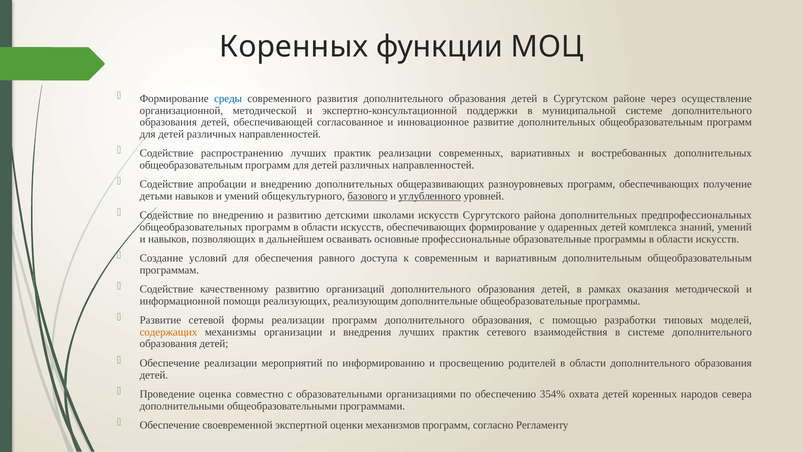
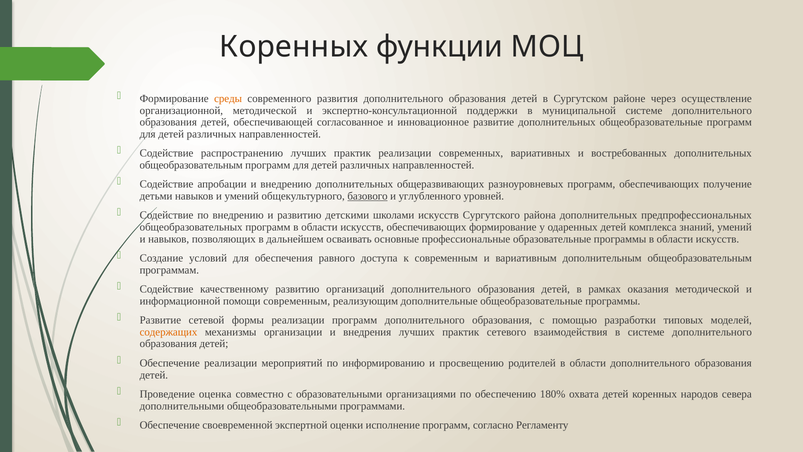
среды colour: blue -> orange
развитие дополнительных общеобразовательным: общеобразовательным -> общеобразовательные
углубленного underline: present -> none
помощи реализующих: реализующих -> современным
354%: 354% -> 180%
механизмов: механизмов -> исполнение
